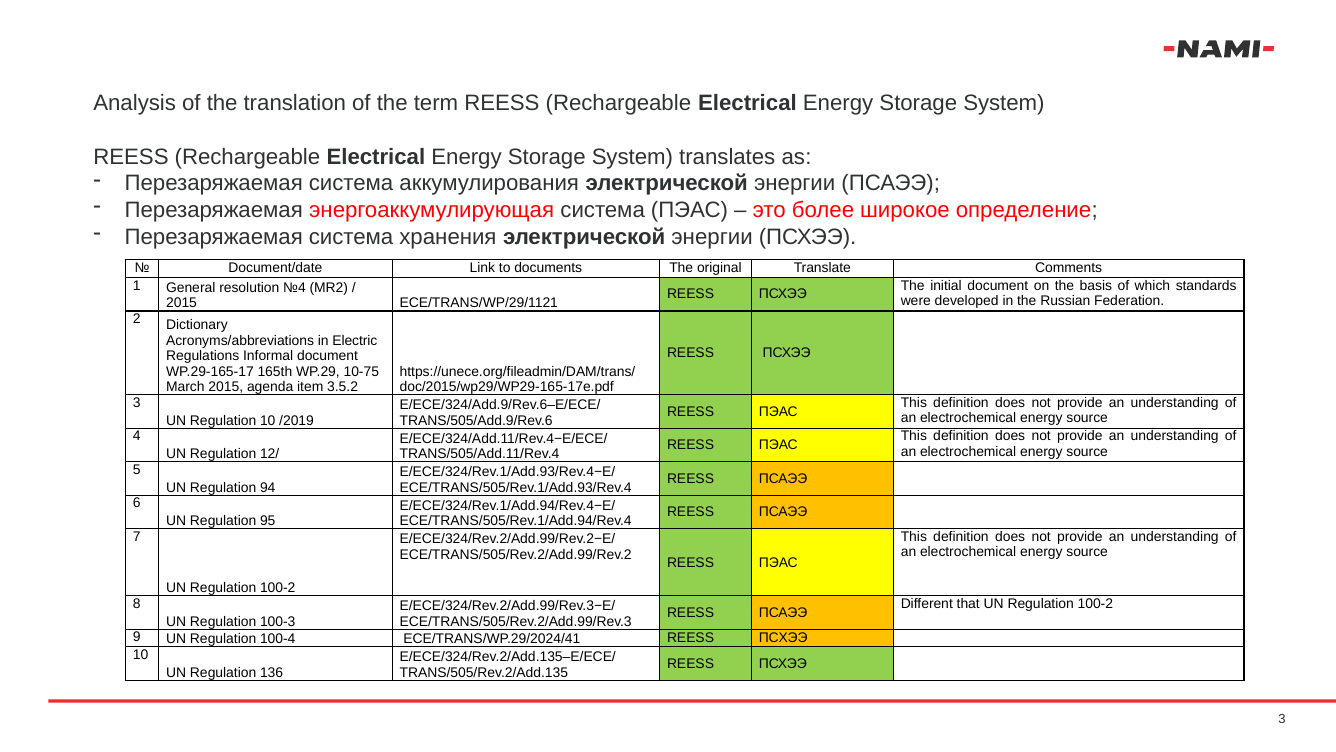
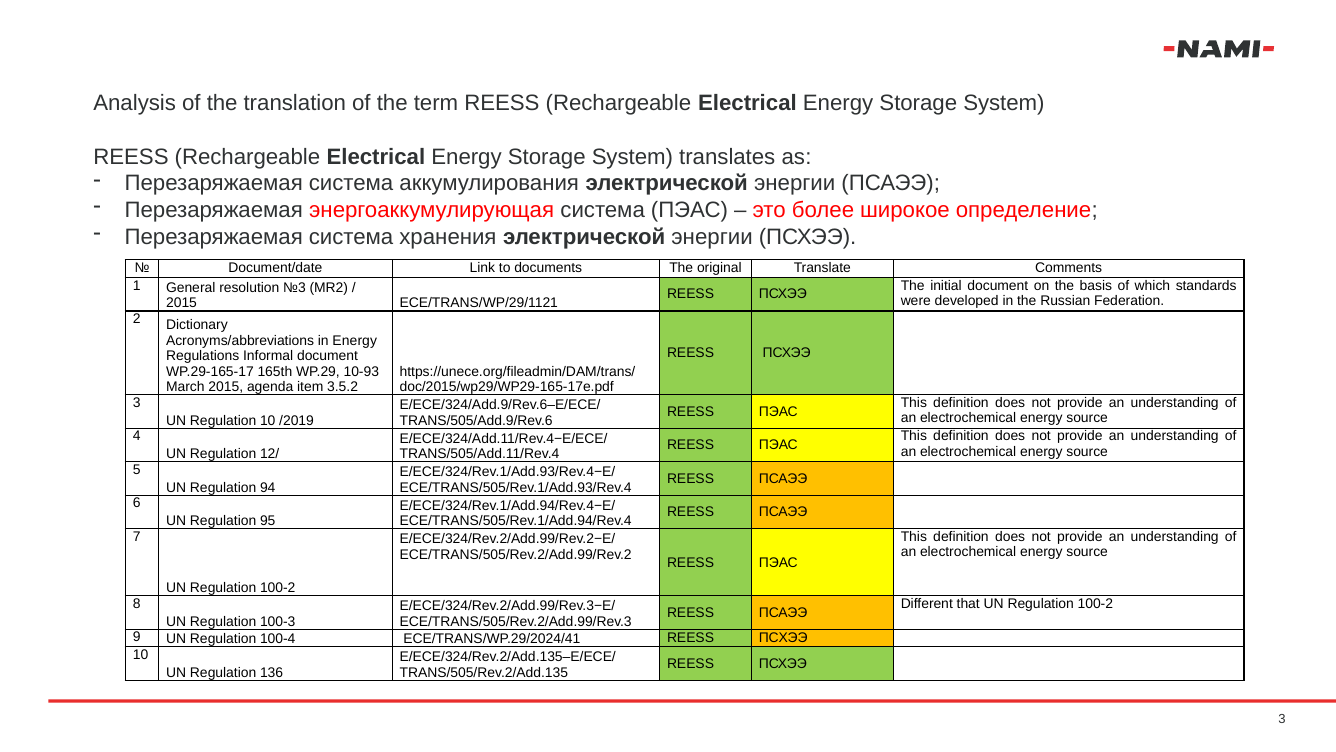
№4: №4 -> №3
in Electric: Electric -> Energy
10-75: 10-75 -> 10-93
